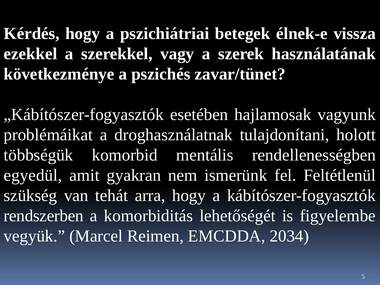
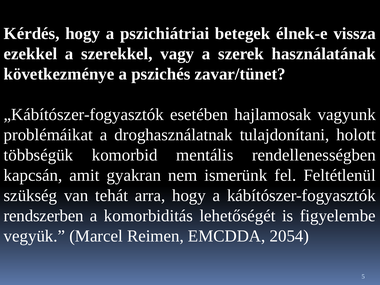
egyedül: egyedül -> kapcsán
2034: 2034 -> 2054
